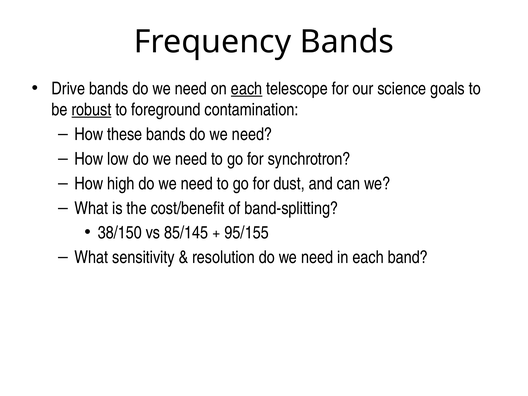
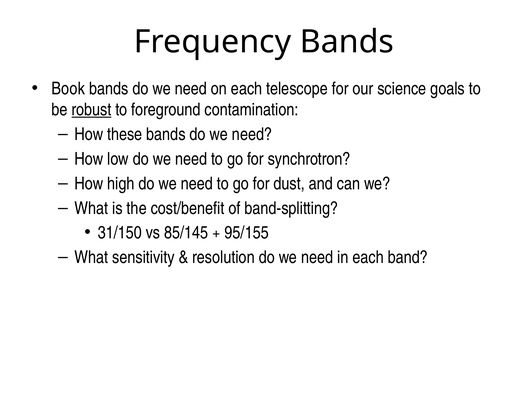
Drive: Drive -> Book
each at (247, 89) underline: present -> none
38/150: 38/150 -> 31/150
